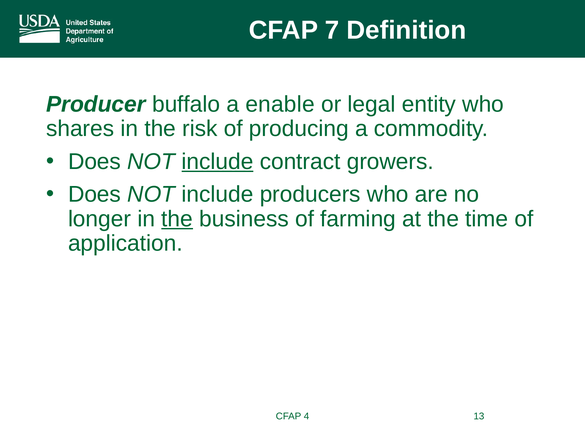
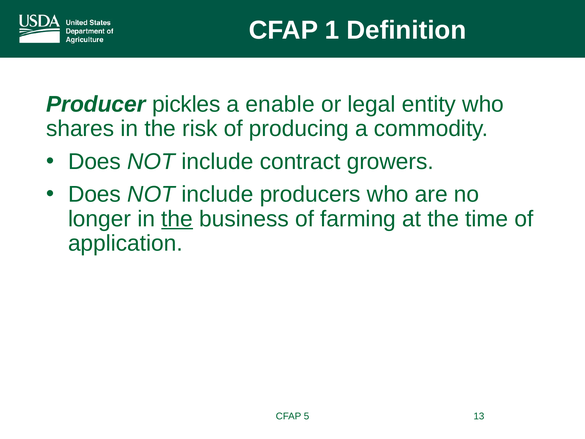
7: 7 -> 1
buffalo: buffalo -> pickles
include at (217, 161) underline: present -> none
4: 4 -> 5
